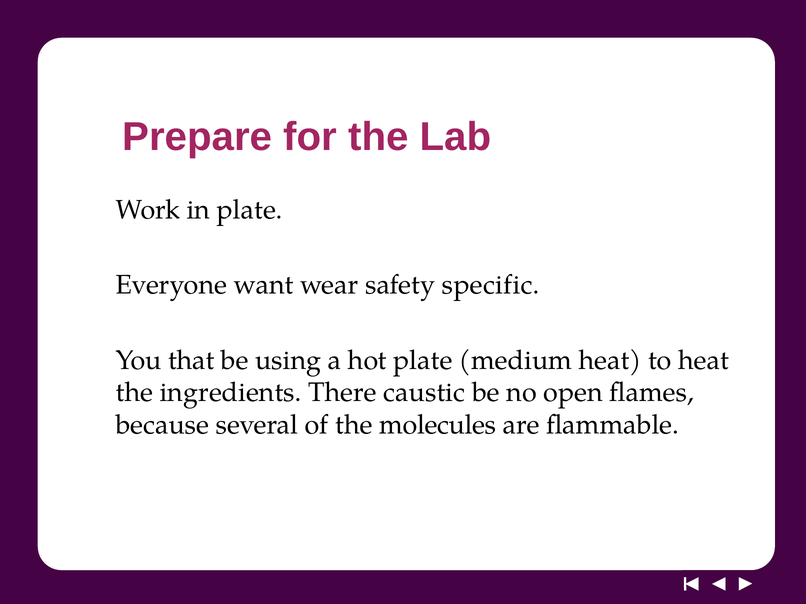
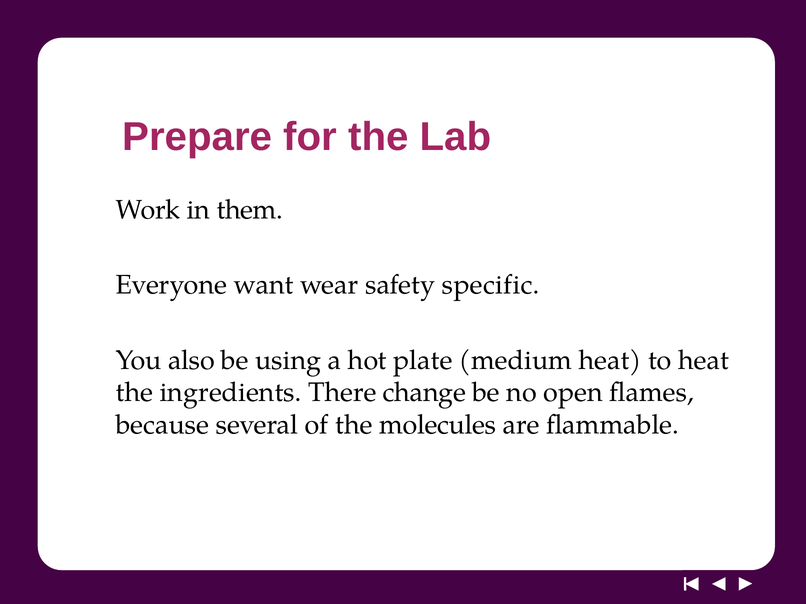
in plate: plate -> them
that: that -> also
caustic: caustic -> change
